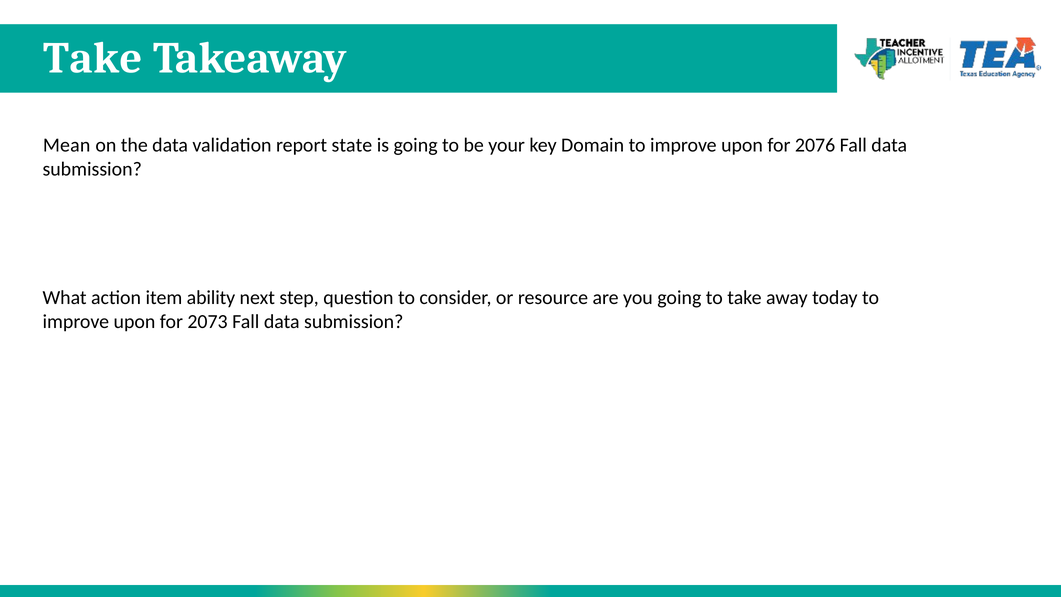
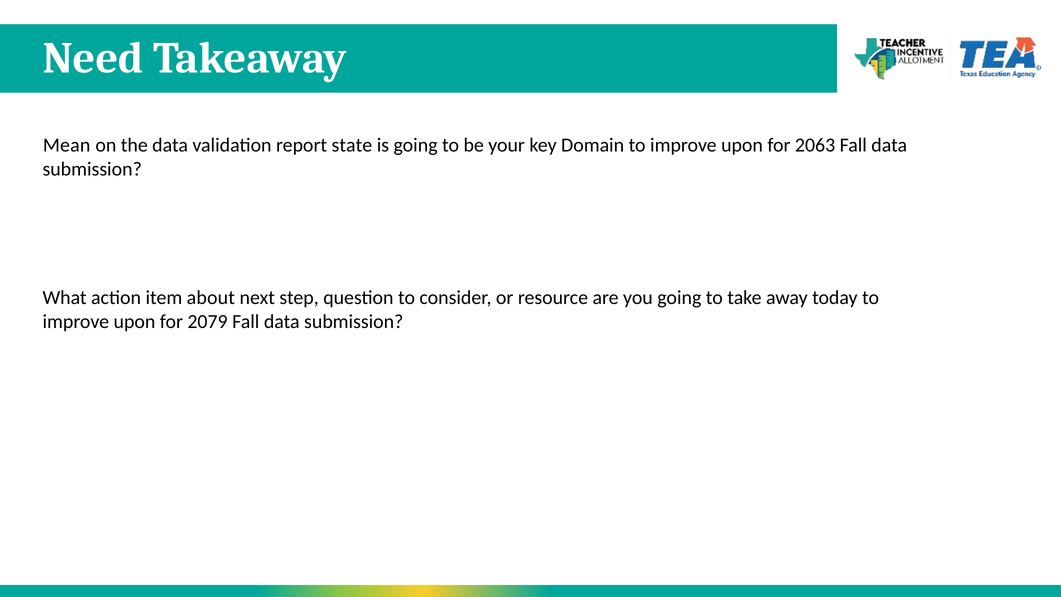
Take at (93, 58): Take -> Need
2076: 2076 -> 2063
ability: ability -> about
2073: 2073 -> 2079
